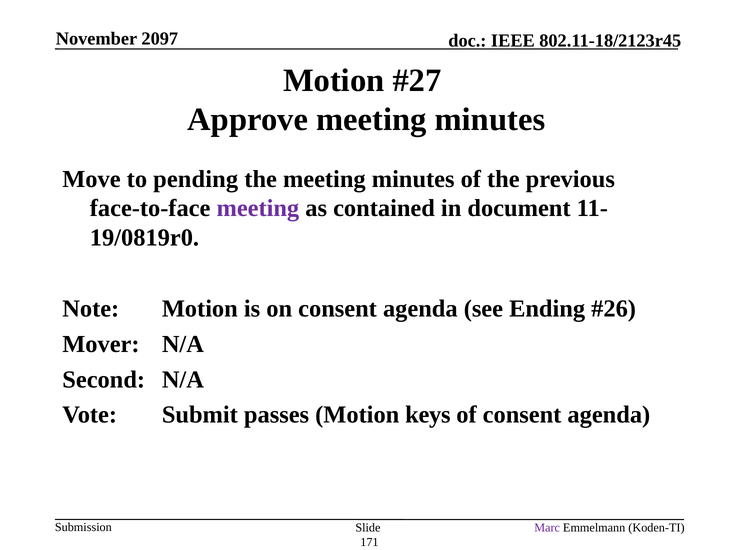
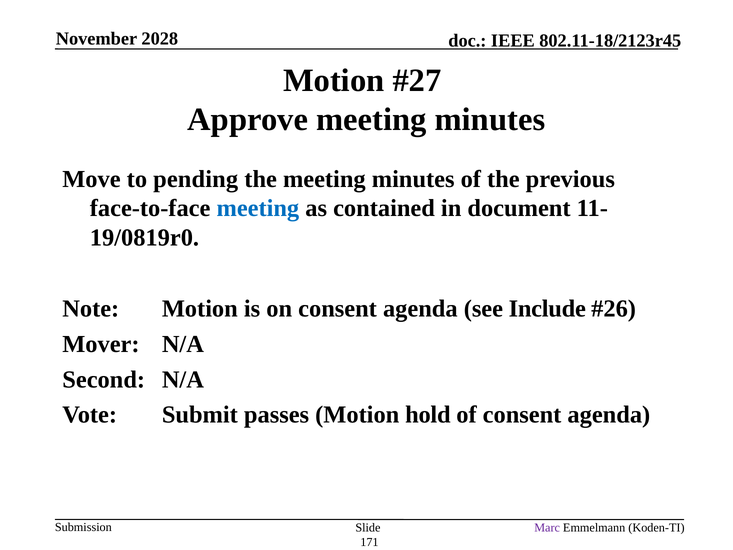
2097: 2097 -> 2028
meeting at (258, 208) colour: purple -> blue
Ending: Ending -> Include
keys: keys -> hold
